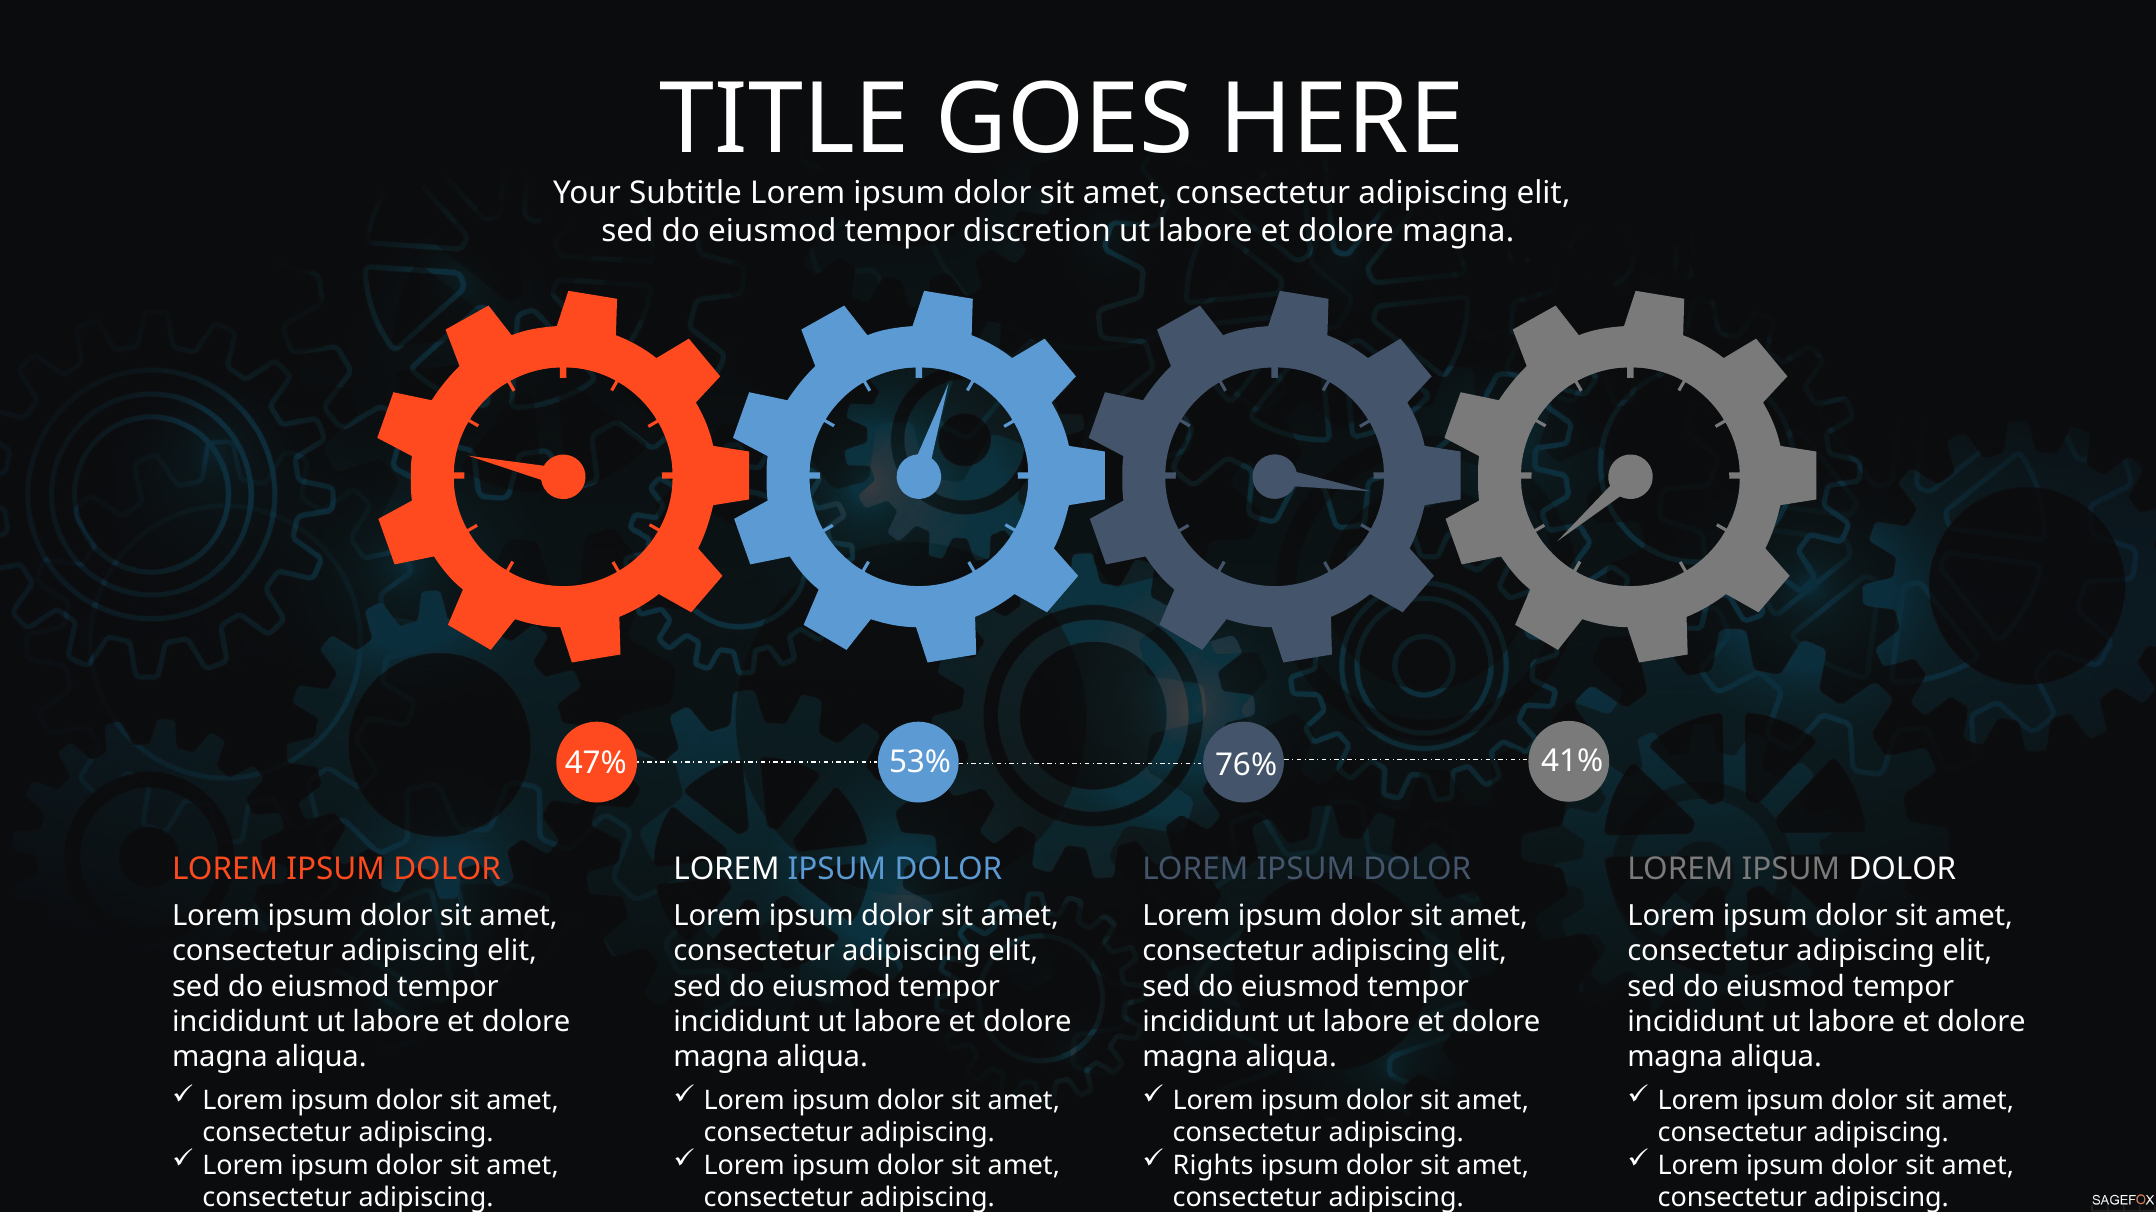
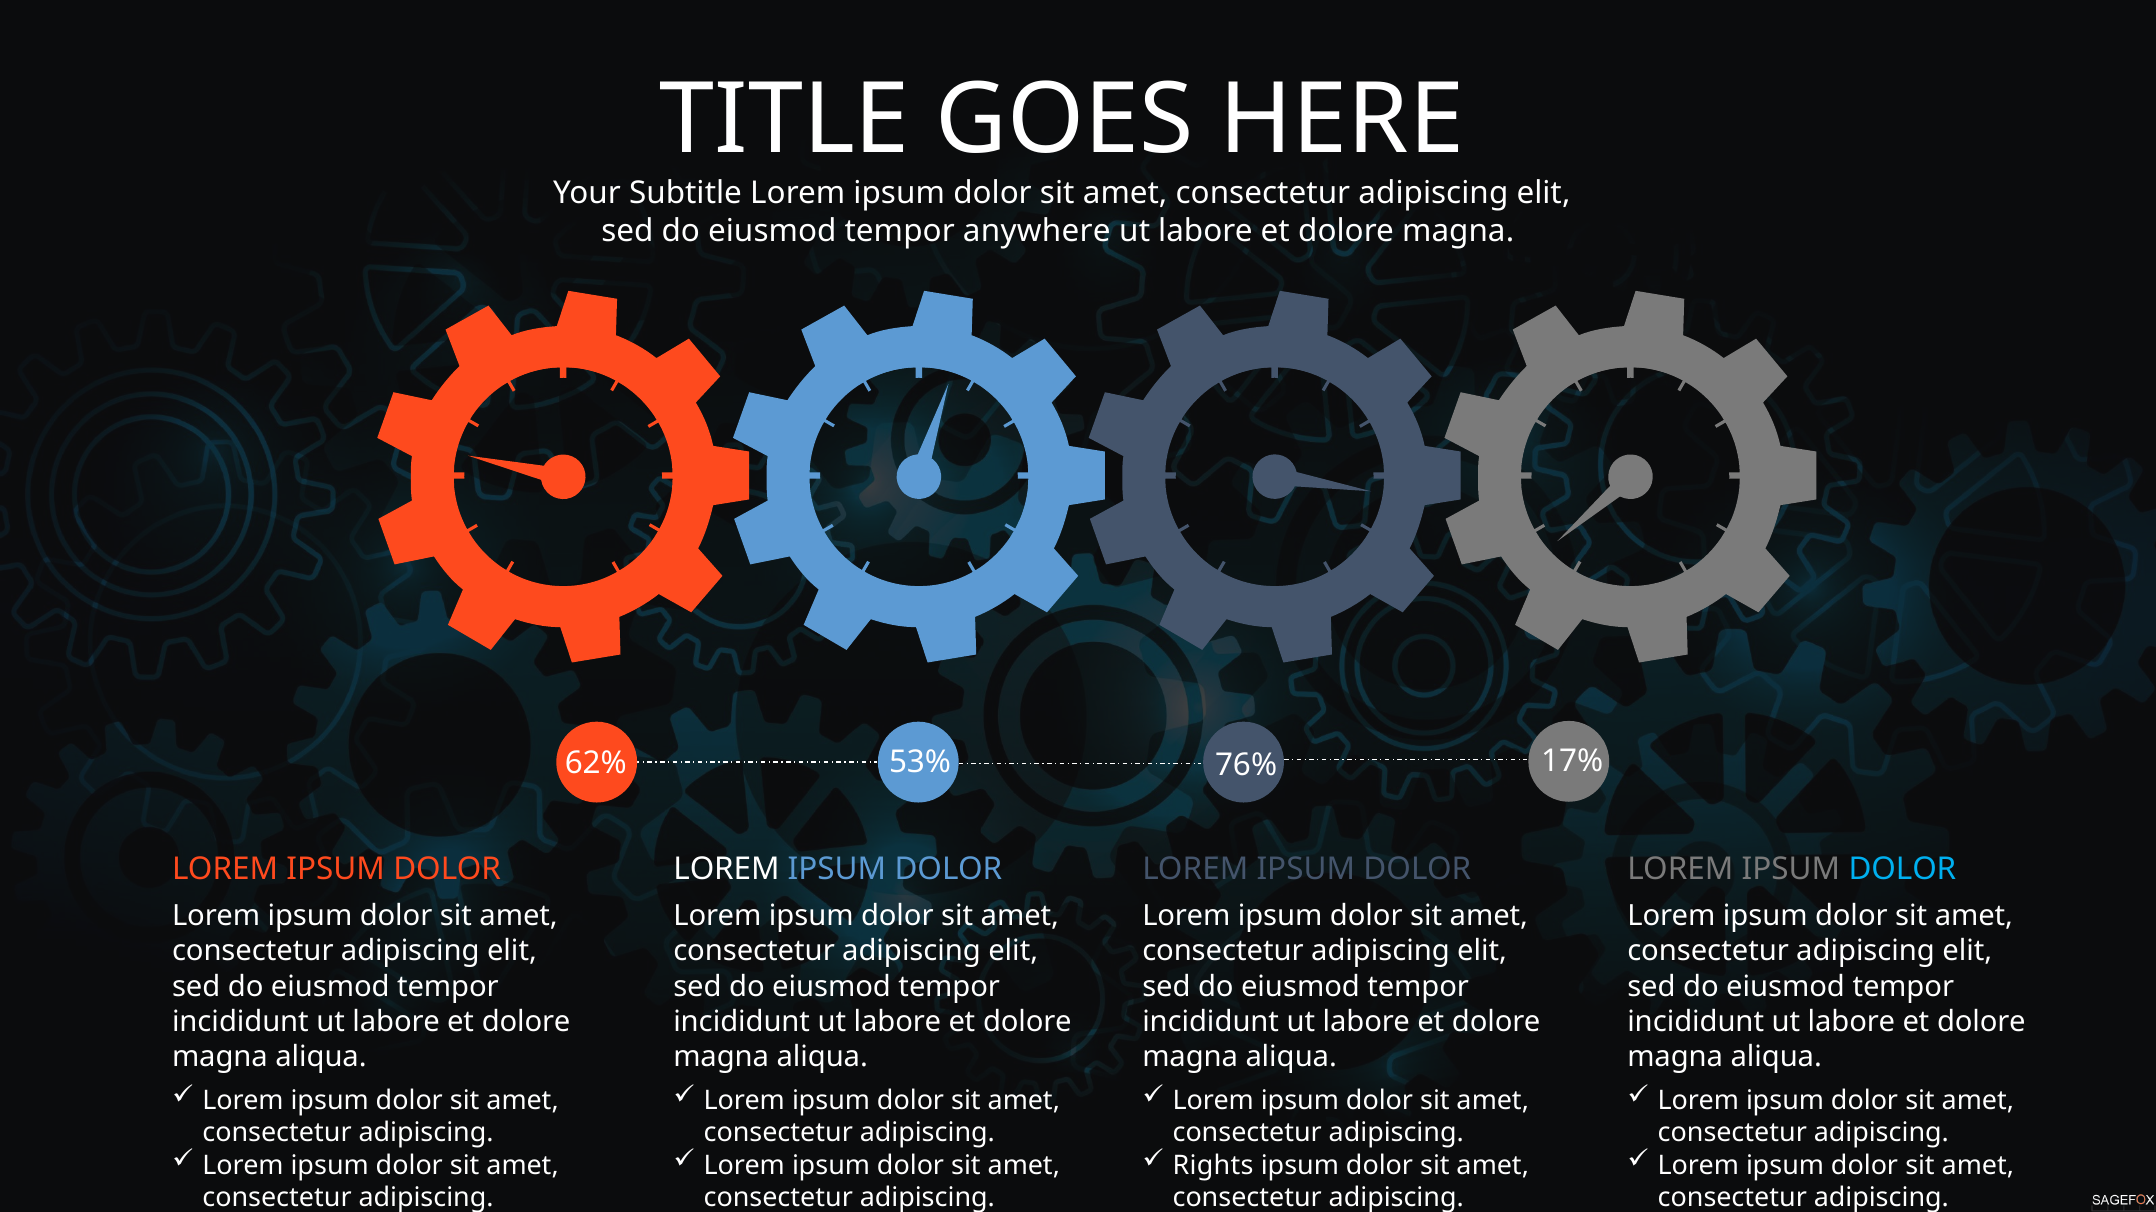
discretion: discretion -> anywhere
47%: 47% -> 62%
41%: 41% -> 17%
DOLOR at (1902, 870) colour: white -> light blue
